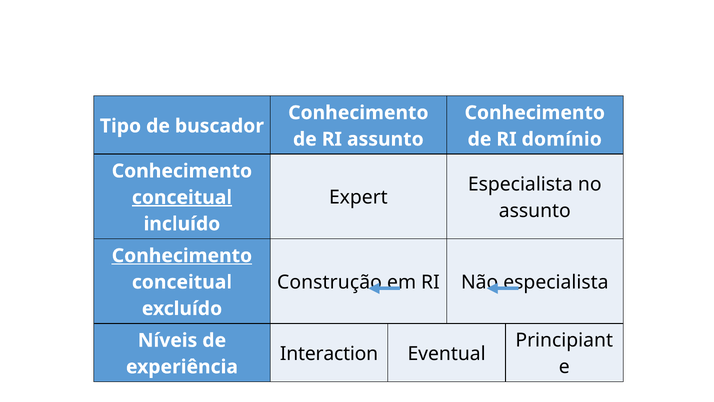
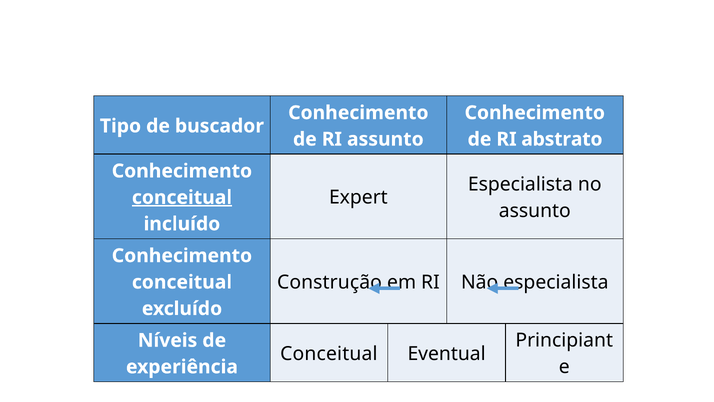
domínio: domínio -> abstrato
Conhecimento at (182, 256) underline: present -> none
Interaction at (329, 353): Interaction -> Conceitual
